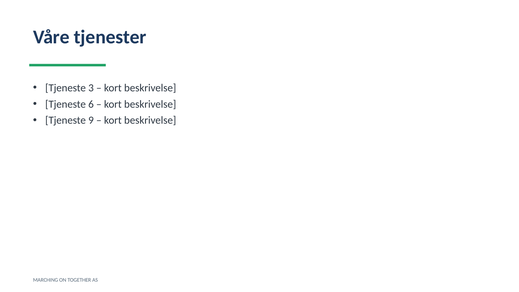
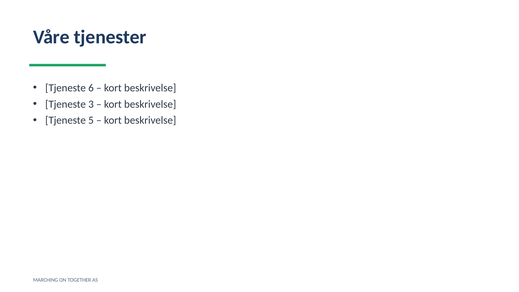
3: 3 -> 6
6: 6 -> 3
9: 9 -> 5
